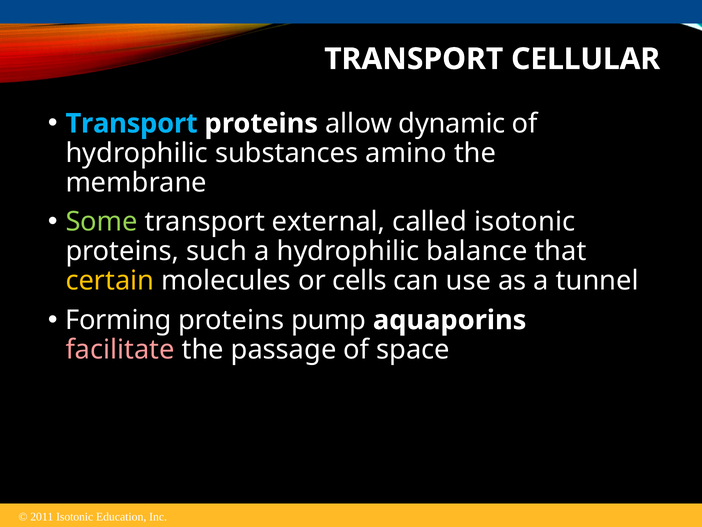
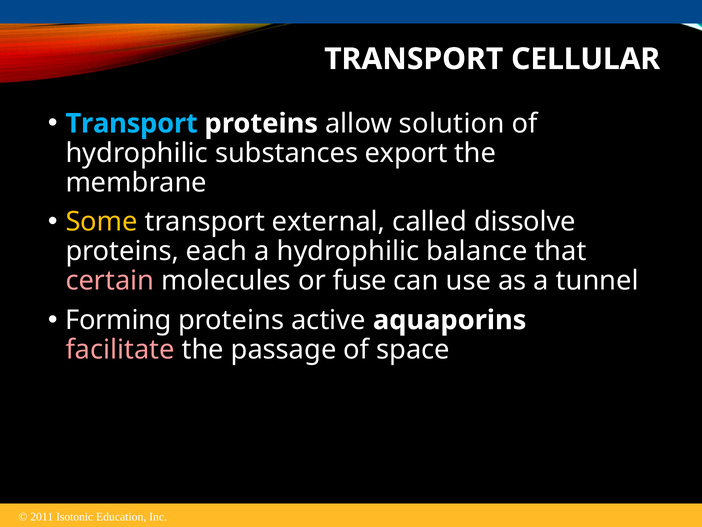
dynamic: dynamic -> solution
amino: amino -> export
Some colour: light green -> yellow
called isotonic: isotonic -> dissolve
such: such -> each
certain colour: yellow -> pink
cells: cells -> fuse
pump: pump -> active
